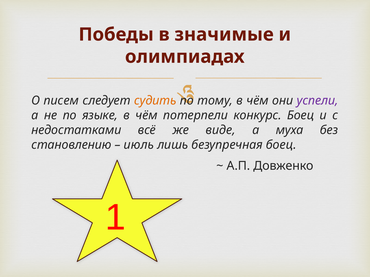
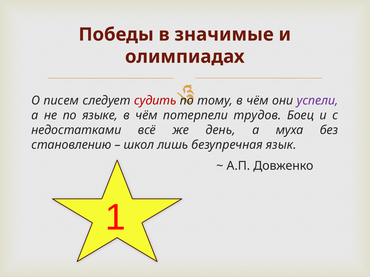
судить colour: orange -> red
конкурс: конкурс -> трудов
виде: виде -> день
июль: июль -> школ
безупречная боец: боец -> язык
